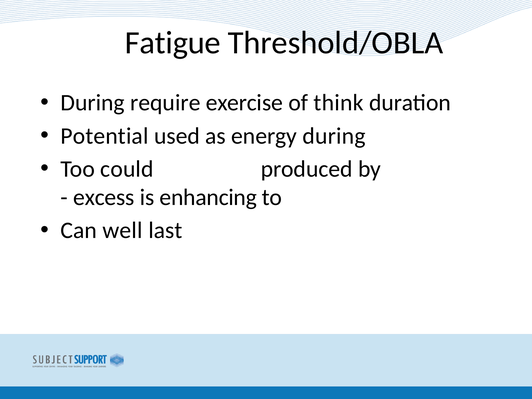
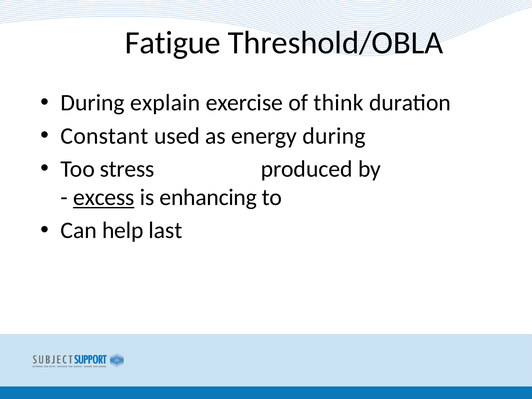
require: require -> explain
Potential: Potential -> Constant
could: could -> stress
excess underline: none -> present
well: well -> help
